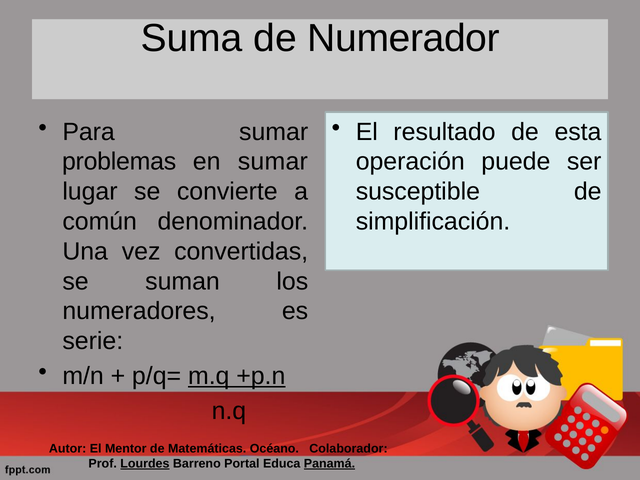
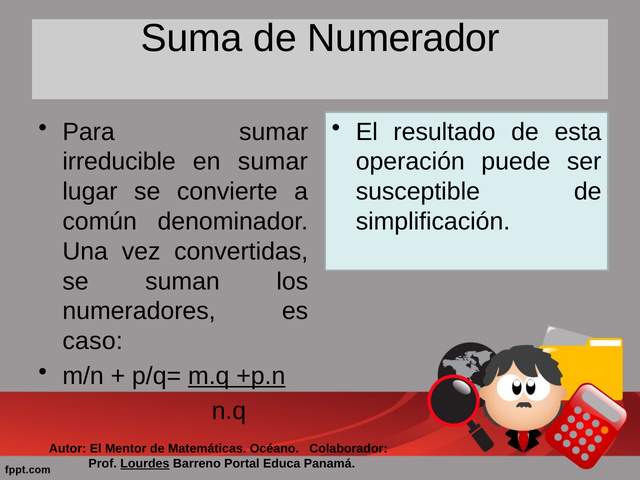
problemas: problemas -> irreducible
serie: serie -> caso
Panamá underline: present -> none
